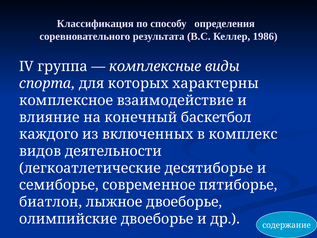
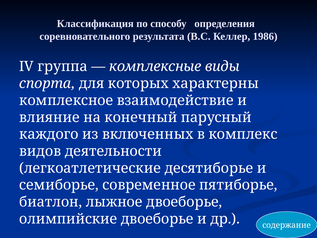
баскетбол: баскетбол -> парусный
